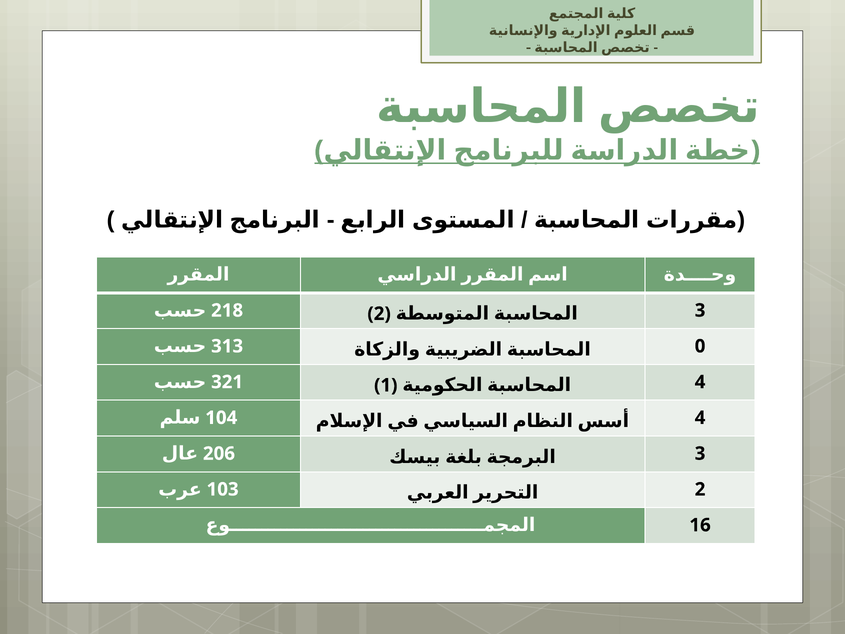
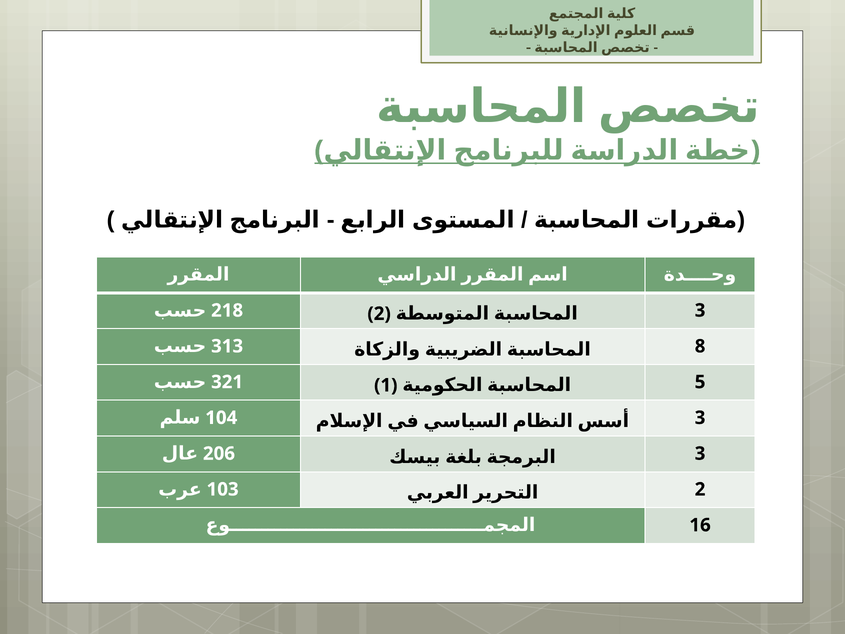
0: 0 -> 8
4 at (700, 382): 4 -> 5
4 at (700, 418): 4 -> 3
